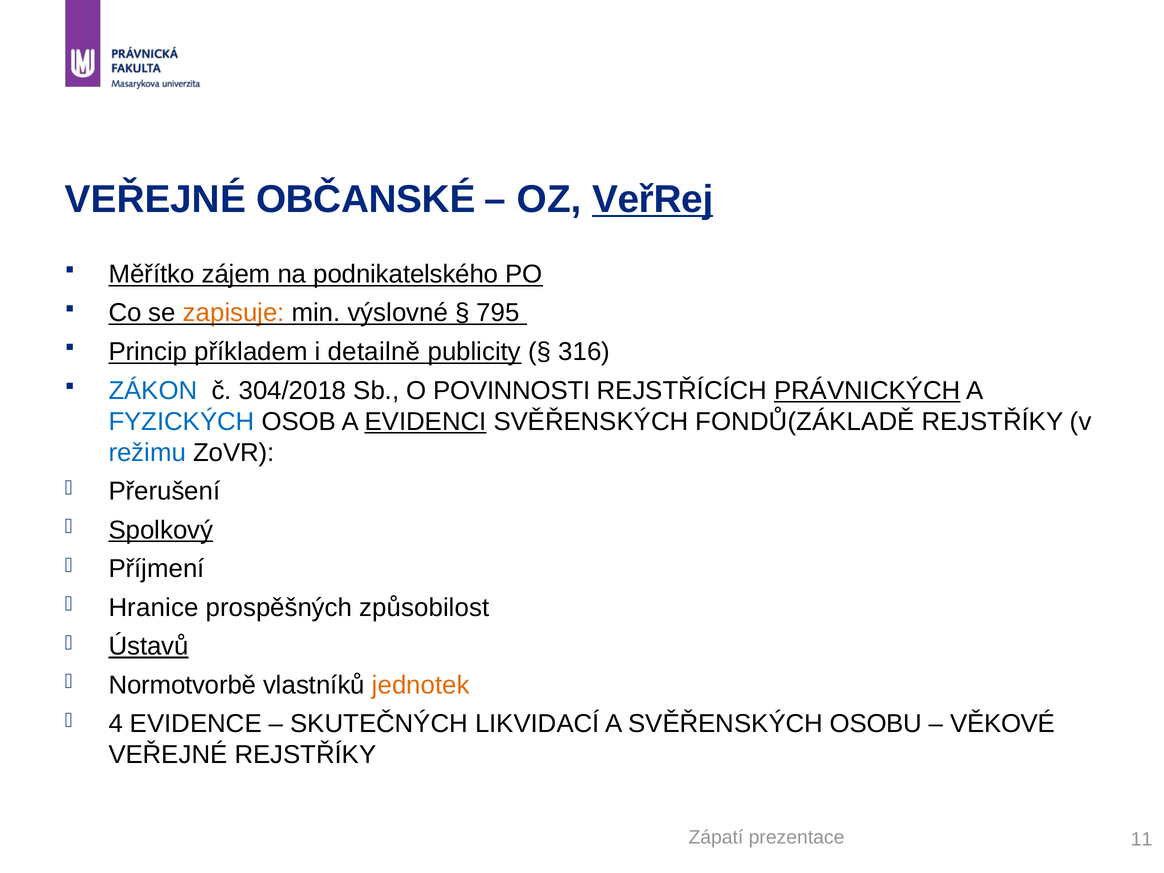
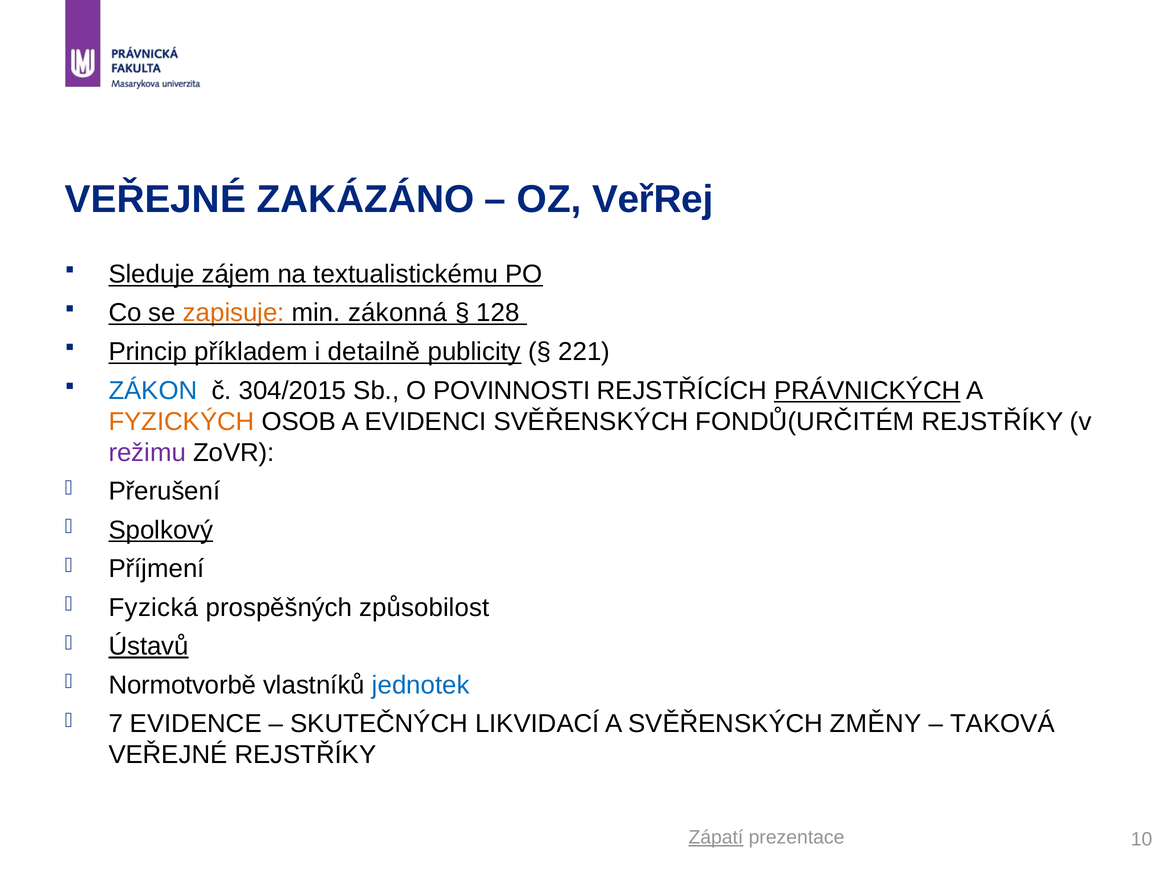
OBČANSKÉ: OBČANSKÉ -> ZAKÁZÁNO
VeřRej underline: present -> none
Měřítko: Měřítko -> Sleduje
podnikatelského: podnikatelského -> textualistickému
výslovné: výslovné -> zákonná
795: 795 -> 128
316: 316 -> 221
304/2018: 304/2018 -> 304/2015
FYZICKÝCH colour: blue -> orange
EVIDENCI underline: present -> none
FONDŮ(ZÁKLADĚ: FONDŮ(ZÁKLADĚ -> FONDŮ(URČITÉM
režimu colour: blue -> purple
Hranice: Hranice -> Fyzická
jednotek colour: orange -> blue
4: 4 -> 7
OSOBU: OSOBU -> ZMĚNY
VĚKOVÉ: VĚKOVÉ -> TAKOVÁ
Zápatí underline: none -> present
11: 11 -> 10
